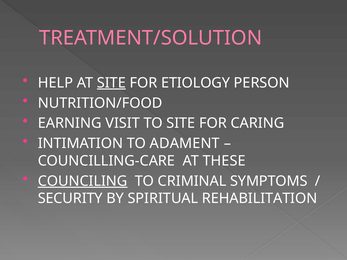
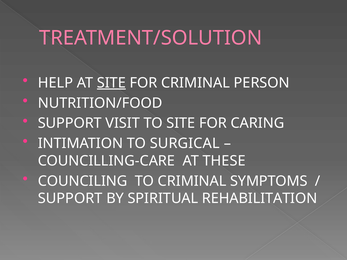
FOR ETIOLOGY: ETIOLOGY -> CRIMINAL
EARNING at (70, 123): EARNING -> SUPPORT
ADAMENT: ADAMENT -> SURGICAL
COUNCILING underline: present -> none
SECURITY at (70, 199): SECURITY -> SUPPORT
